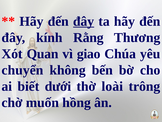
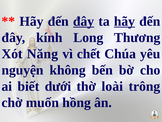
hãy at (124, 21) underline: none -> present
Rằng: Rằng -> Long
Quan: Quan -> Năng
giao: giao -> chết
chuyển: chuyển -> nguyện
